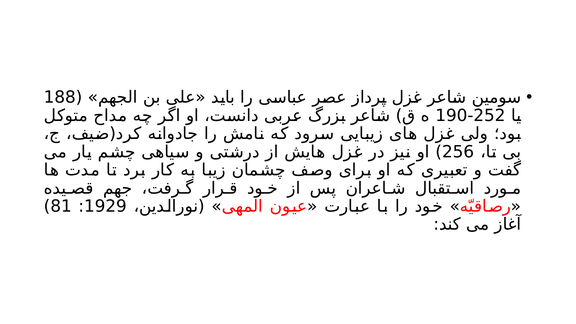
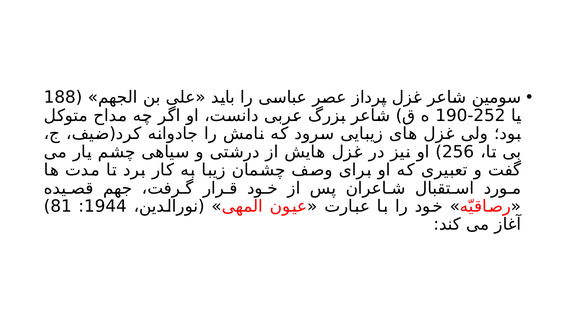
1929: 1929 -> 1944
